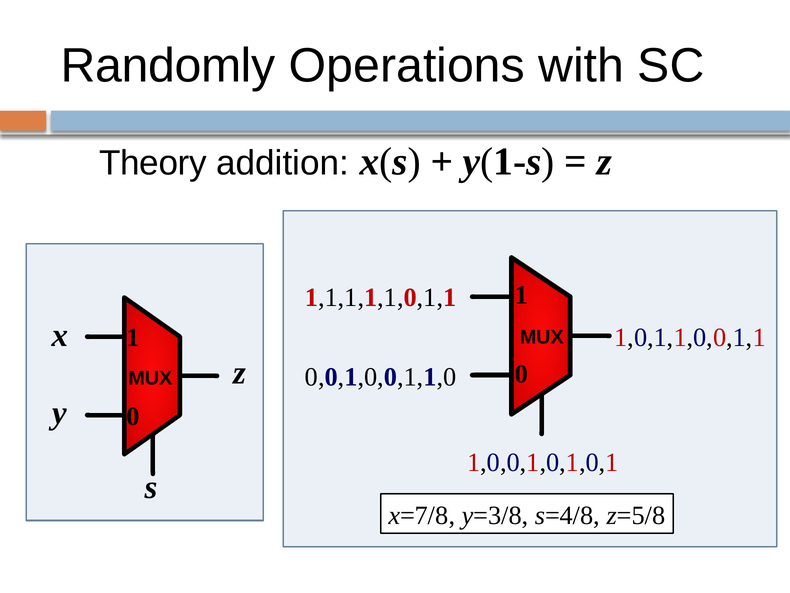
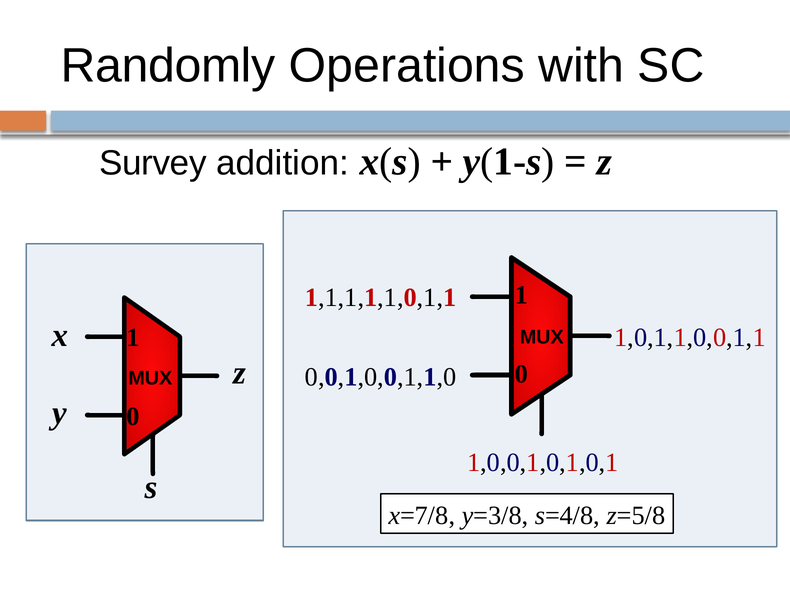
Theory: Theory -> Survey
